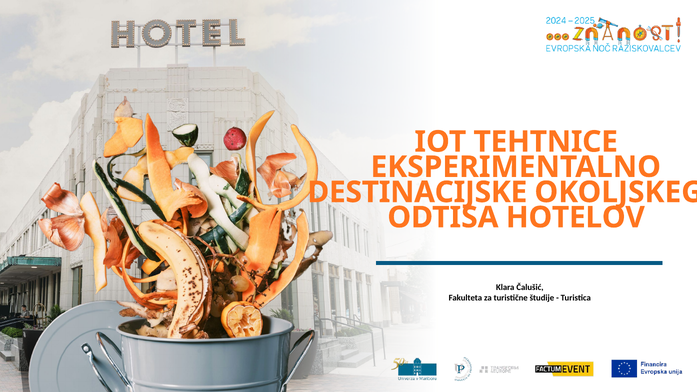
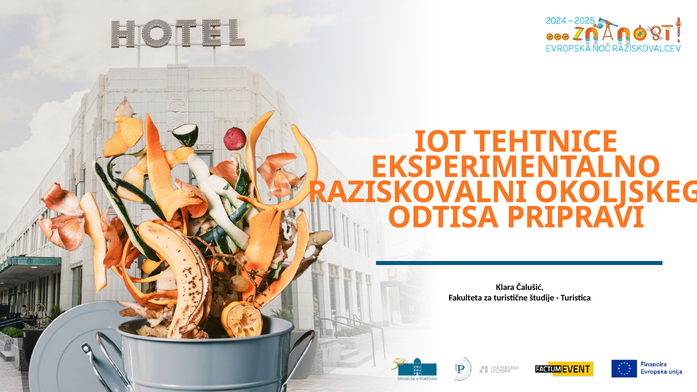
DESTINACIJSKE: DESTINACIJSKE -> RAZISKOVALNI
HOTELOV: HOTELOV -> PRIPRAVI
